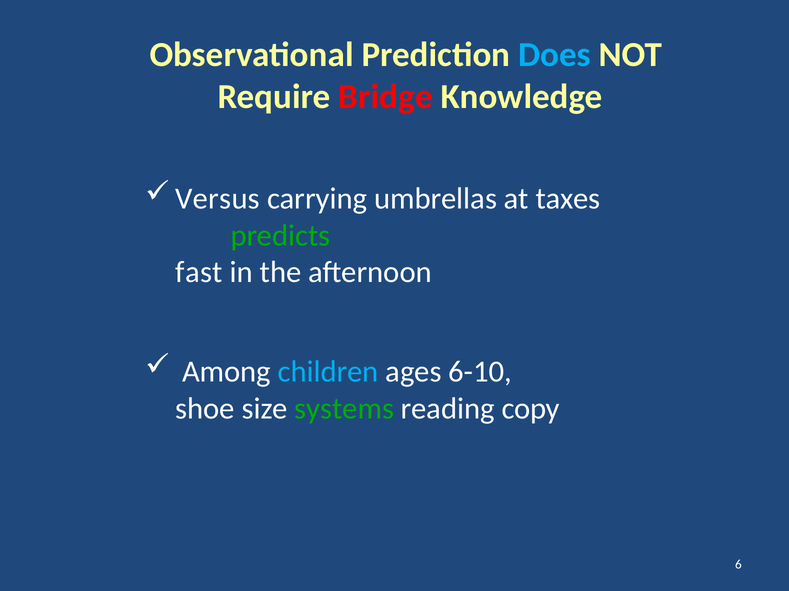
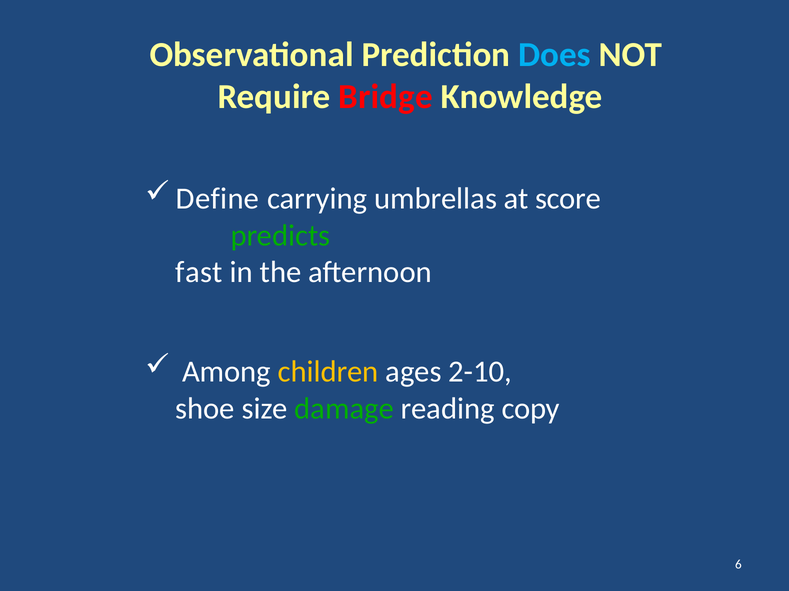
Versus: Versus -> Define
taxes: taxes -> score
children colour: light blue -> yellow
6-10: 6-10 -> 2-10
systems: systems -> damage
